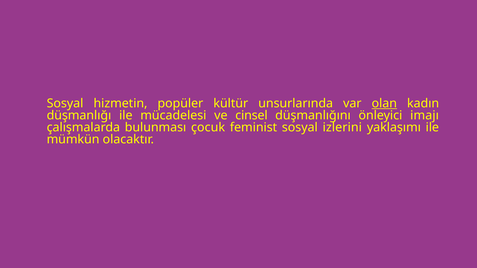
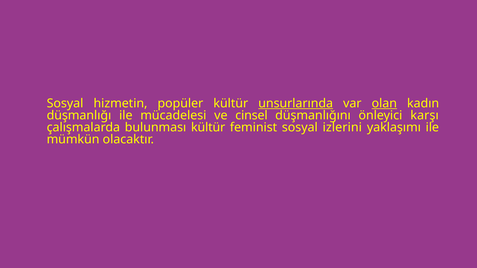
unsurlarında underline: none -> present
imajı: imajı -> karşı
bulunması çocuk: çocuk -> kültür
